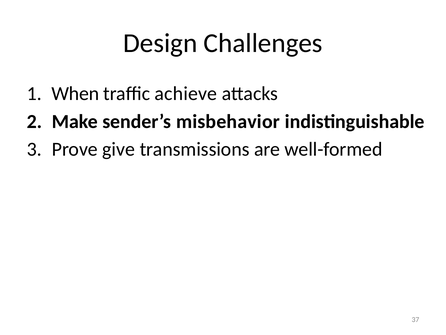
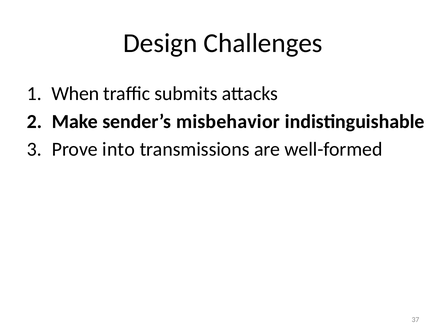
achieve: achieve -> submits
give: give -> into
